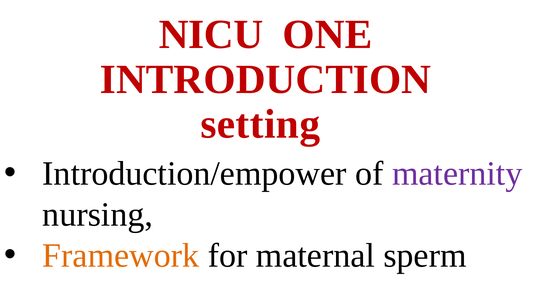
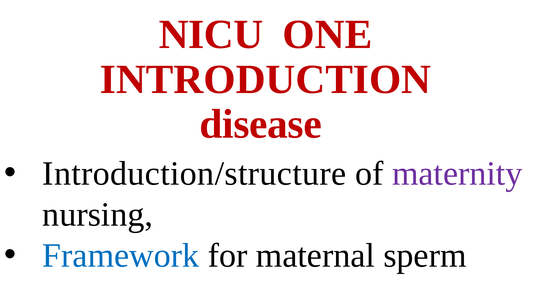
setting: setting -> disease
Introduction/empower: Introduction/empower -> Introduction/structure
Framework colour: orange -> blue
